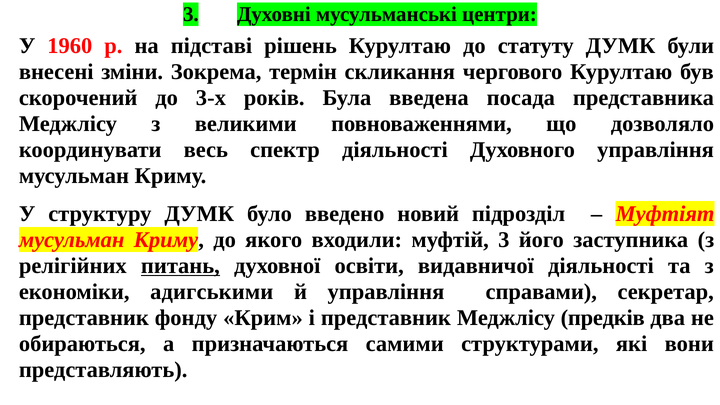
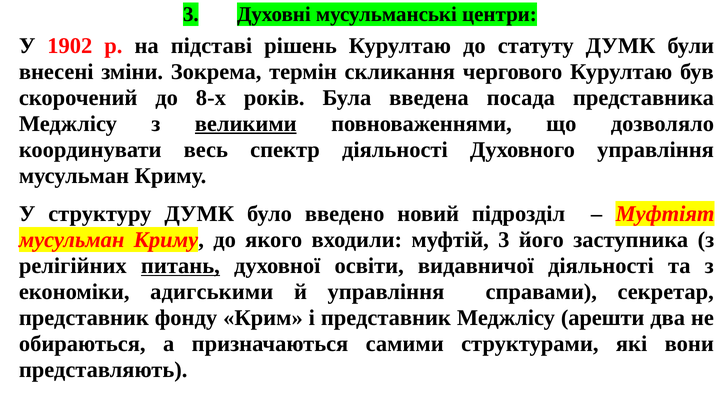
1960: 1960 -> 1902
3-х: 3-х -> 8-х
великими underline: none -> present
предків: предків -> арешти
